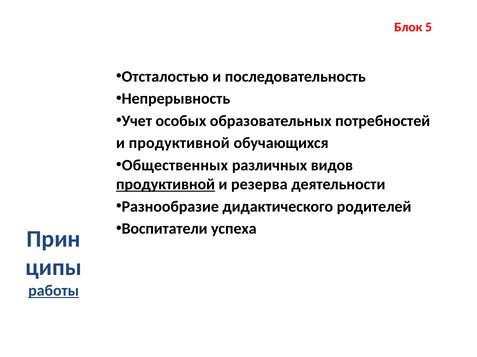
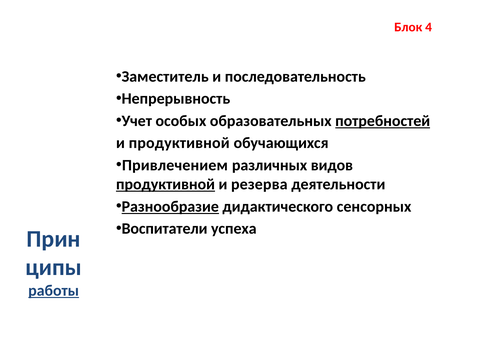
5: 5 -> 4
Отсталостью: Отсталостью -> Заместитель
потребностей underline: none -> present
Общественных: Общественных -> Привлечением
Разнообразие underline: none -> present
родителей: родителей -> сенсорных
